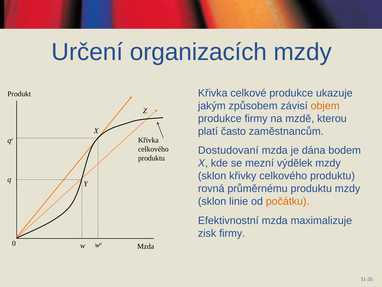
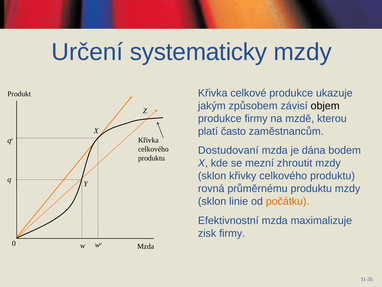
organizacích: organizacích -> systematicky
objem colour: orange -> black
výdělek: výdělek -> zhroutit
